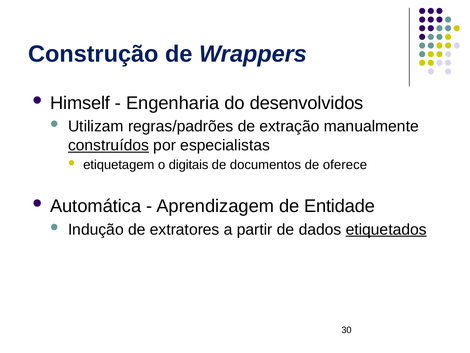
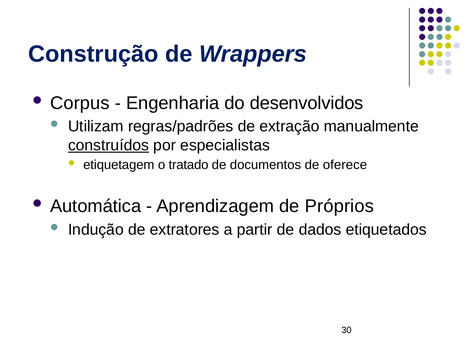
Himself: Himself -> Corpus
digitais: digitais -> tratado
Entidade: Entidade -> Próprios
etiquetados underline: present -> none
